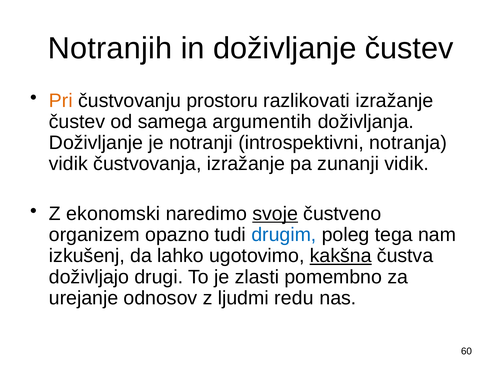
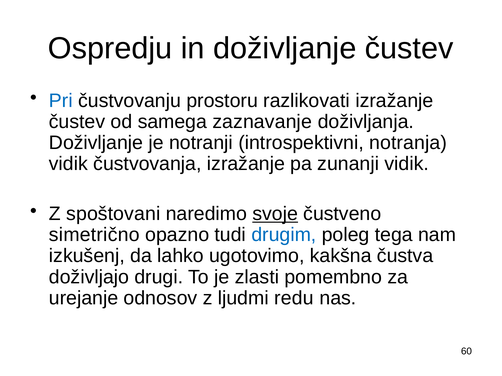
Notranjih: Notranjih -> Ospredju
Pri colour: orange -> blue
argumentih: argumentih -> zaznavanje
ekonomski: ekonomski -> spoštovani
organizem: organizem -> simetrično
kakšna underline: present -> none
